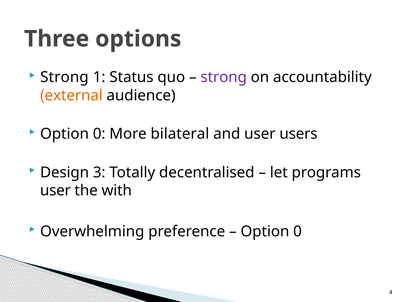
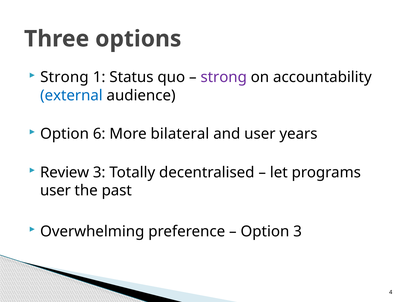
external colour: orange -> blue
0 at (99, 134): 0 -> 6
users: users -> years
Design: Design -> Review
with: with -> past
0 at (298, 231): 0 -> 3
